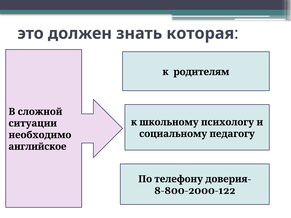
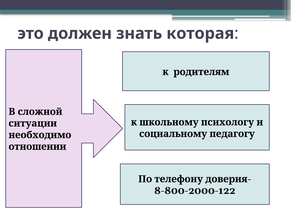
английское: английское -> отношении
